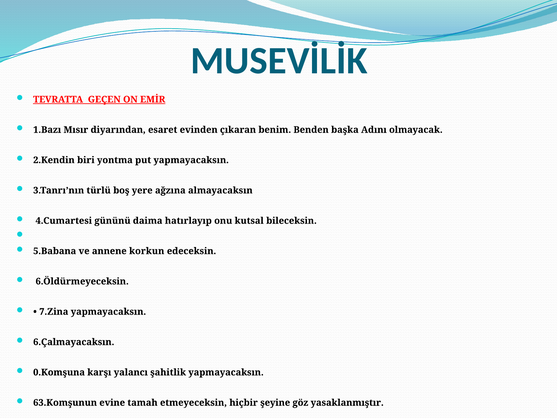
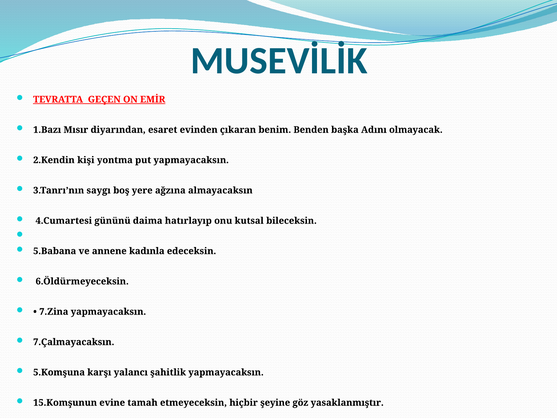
biri: biri -> kişi
türlü: türlü -> saygı
korkun: korkun -> kadınla
6.Çalmayacaksın: 6.Çalmayacaksın -> 7.Çalmayacaksın
0.Komşuna: 0.Komşuna -> 5.Komşuna
63.Komşunun: 63.Komşunun -> 15.Komşunun
